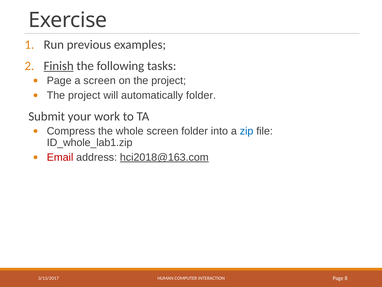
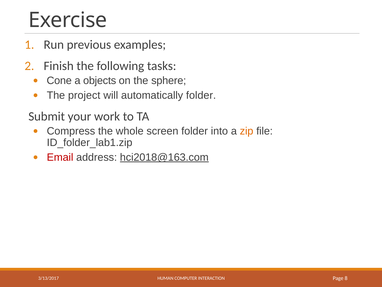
Finish underline: present -> none
Page at (59, 80): Page -> Cone
a screen: screen -> objects
on the project: project -> sphere
zip colour: blue -> orange
ID_whole_lab1.zip: ID_whole_lab1.zip -> ID_folder_lab1.zip
